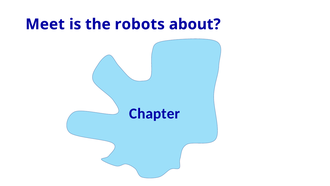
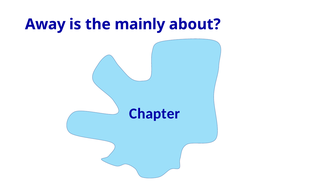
Meet: Meet -> Away
robots: robots -> mainly
